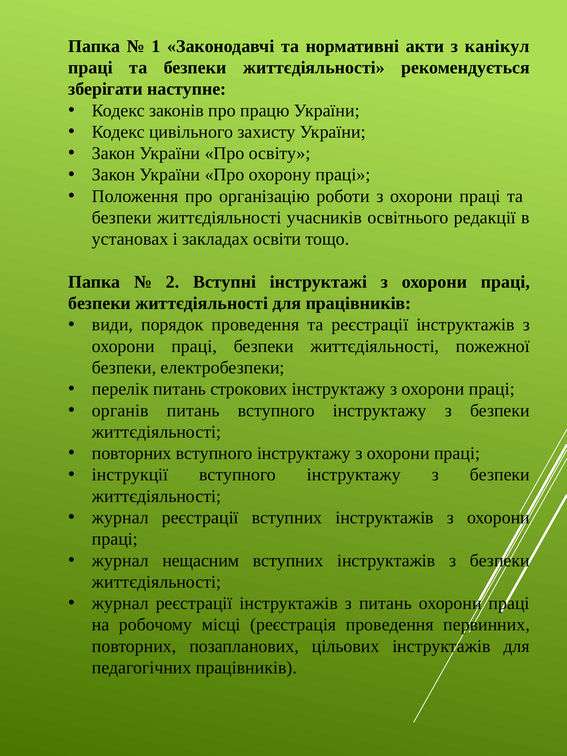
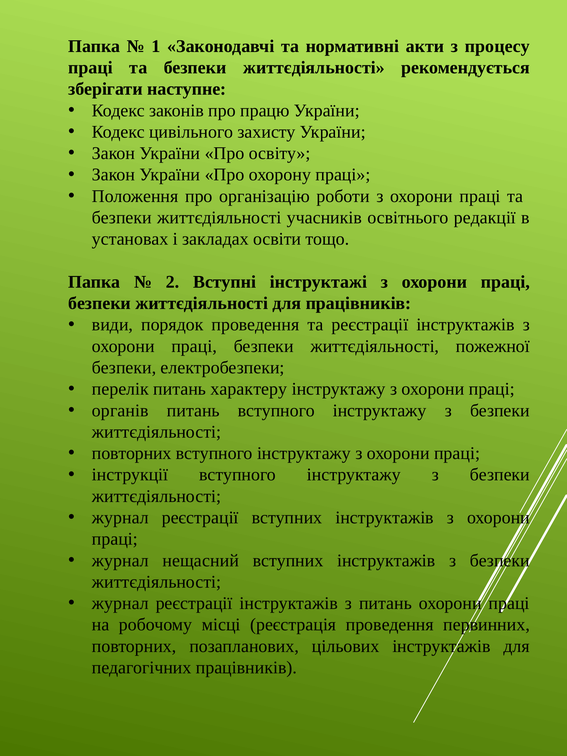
канікул: канікул -> процесу
строкових: строкових -> характеру
нещасним: нещасним -> нещасний
